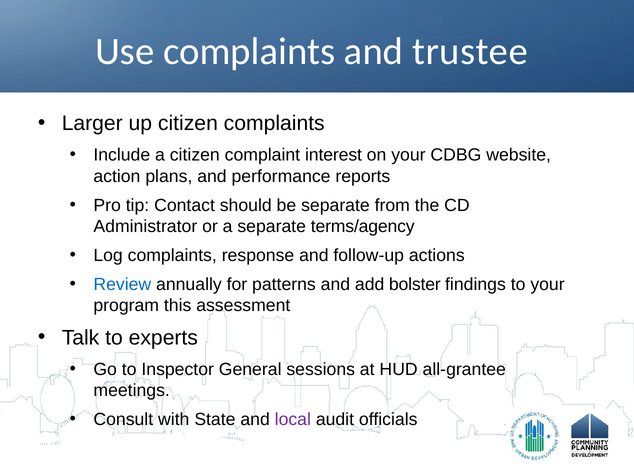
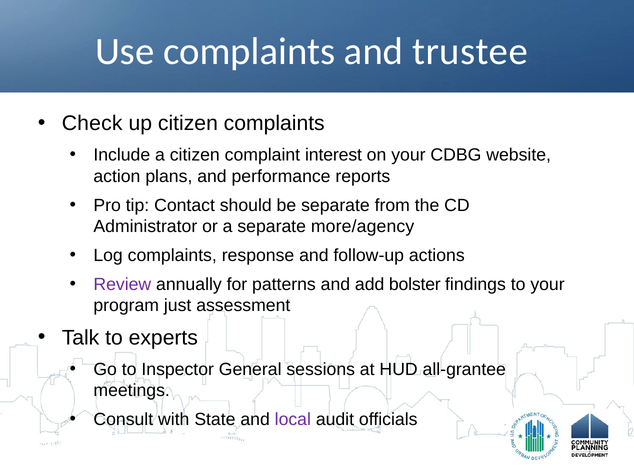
Larger: Larger -> Check
terms/agency: terms/agency -> more/agency
Review colour: blue -> purple
this: this -> just
